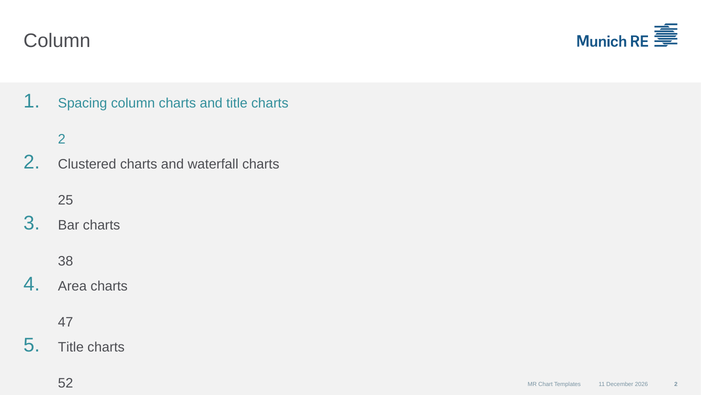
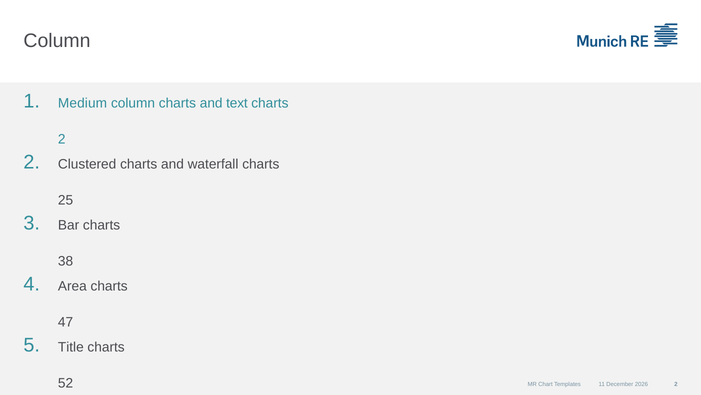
Spacing: Spacing -> Medium
and title: title -> text
